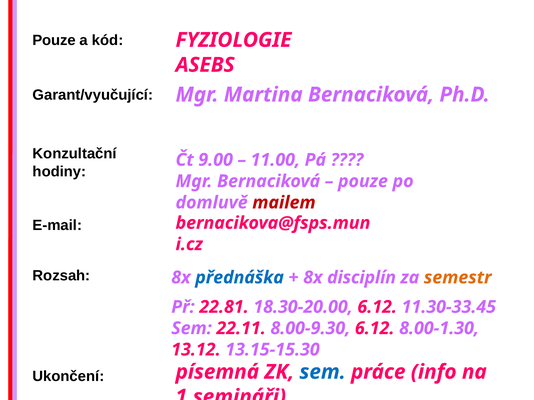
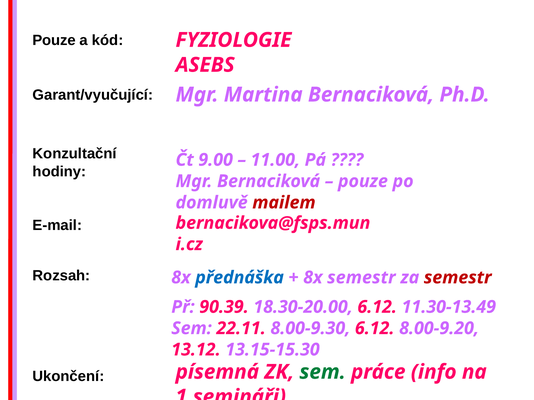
8x disciplín: disciplín -> semestr
semestr at (458, 278) colour: orange -> red
22.81: 22.81 -> 90.39
11.30-33.45: 11.30-33.45 -> 11.30-13.49
8.00-1.30: 8.00-1.30 -> 8.00-9.20
sem at (323, 372) colour: blue -> green
